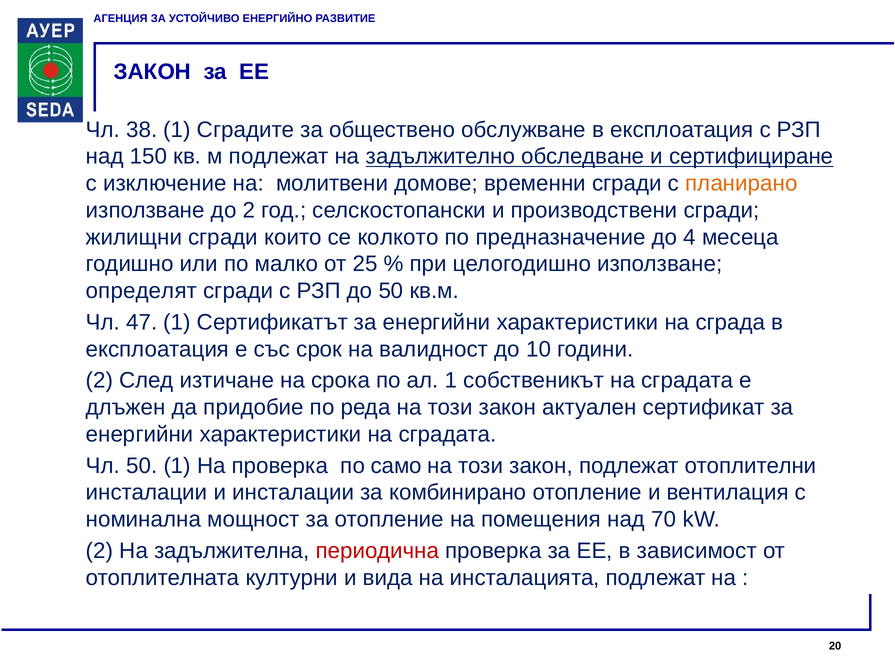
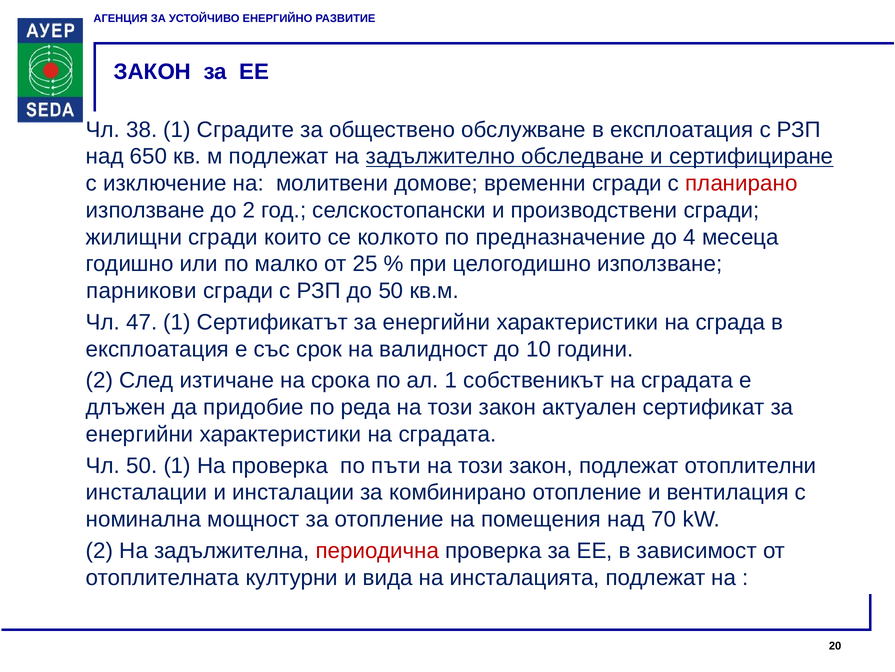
150: 150 -> 650
планирано colour: orange -> red
определят: определят -> парникови
само: само -> пъти
